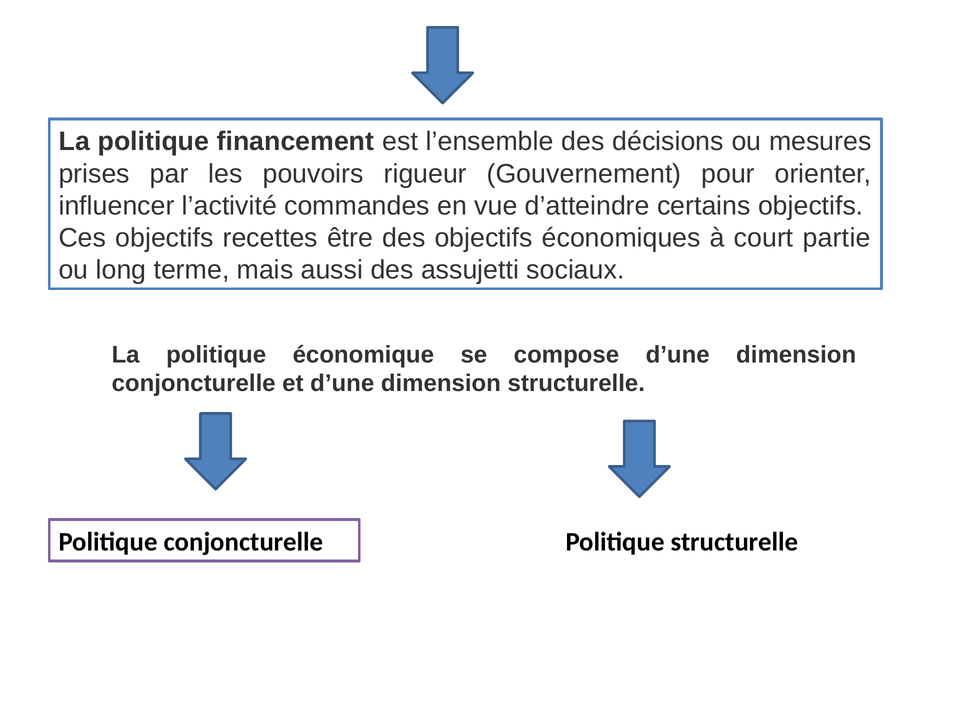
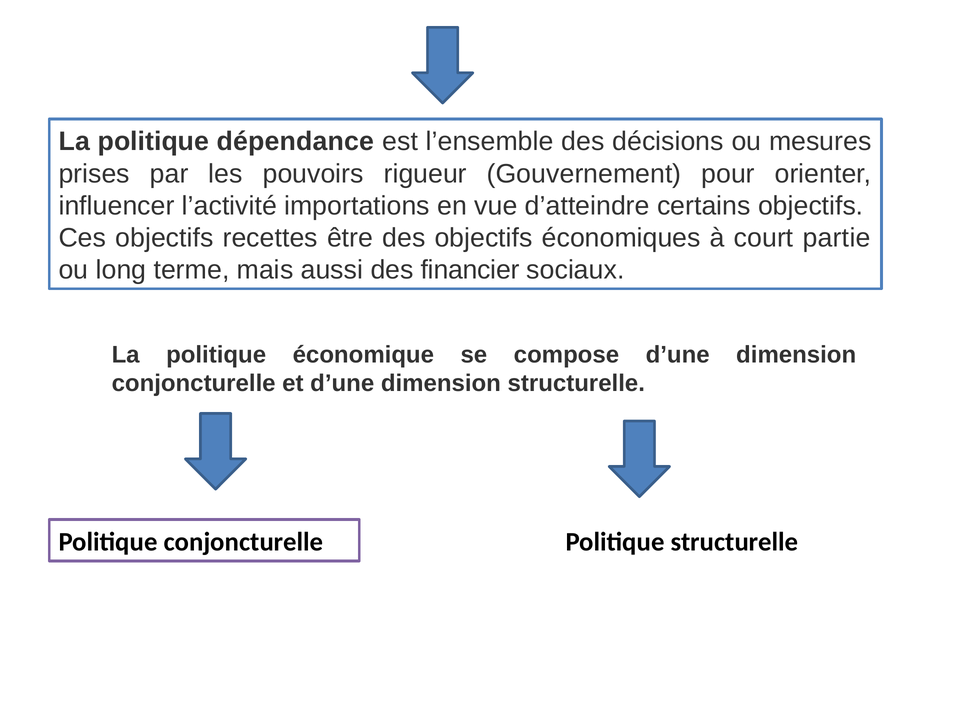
financement: financement -> dépendance
commandes: commandes -> importations
assujetti: assujetti -> financier
